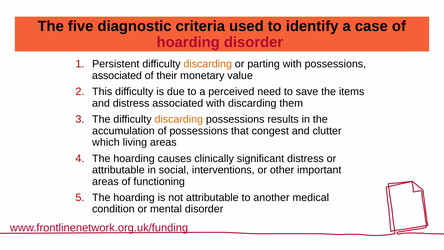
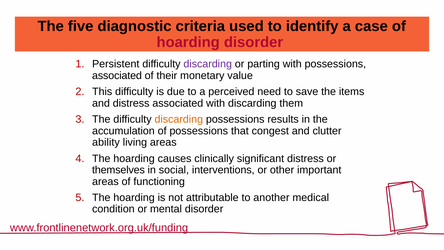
discarding at (208, 64) colour: orange -> purple
which: which -> ability
attributable at (118, 170): attributable -> themselves
